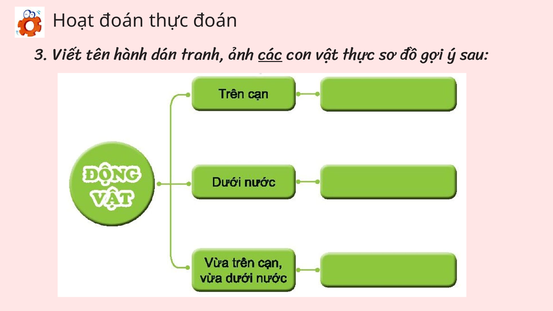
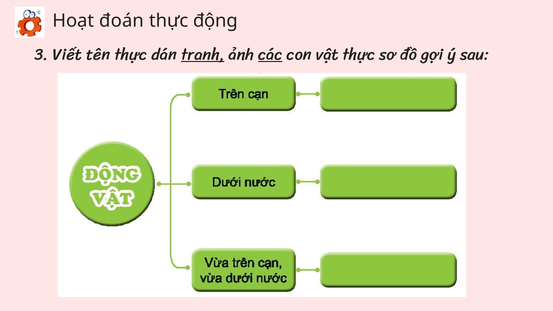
thực đoán: đoán -> động
tên hành: hành -> thực
tranh underline: none -> present
